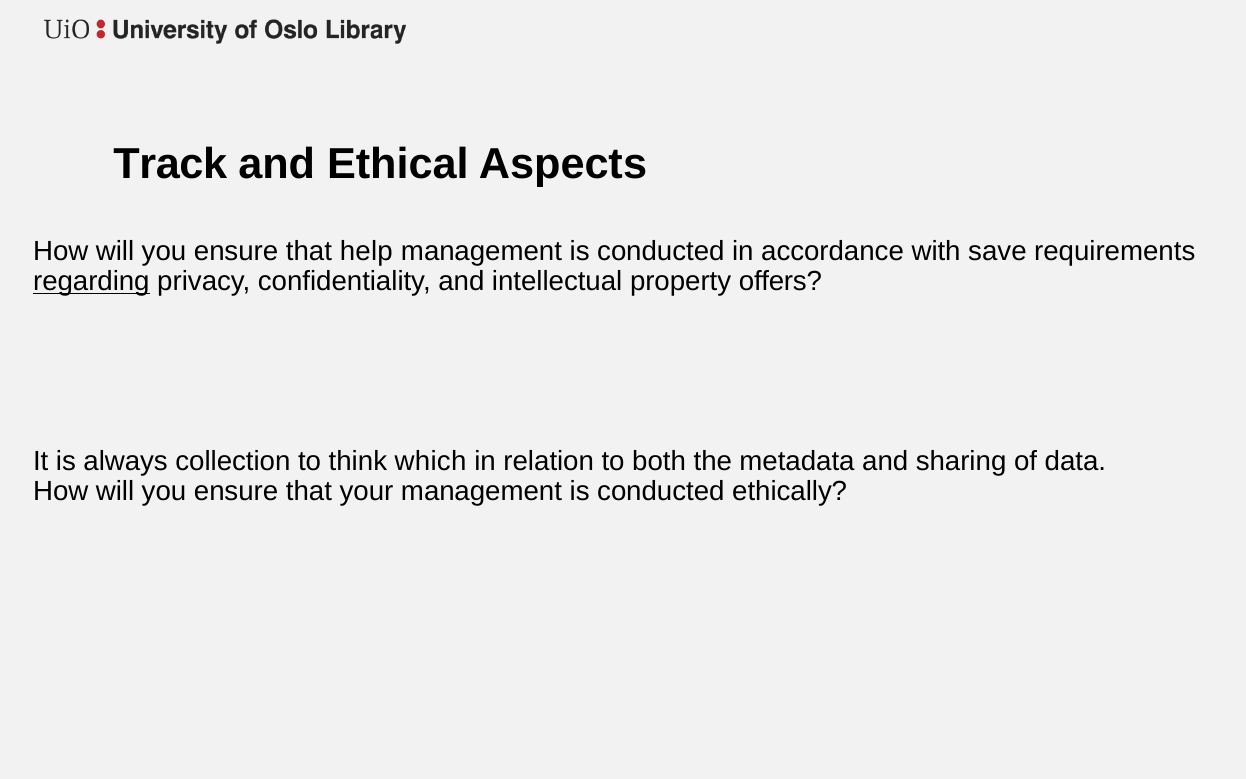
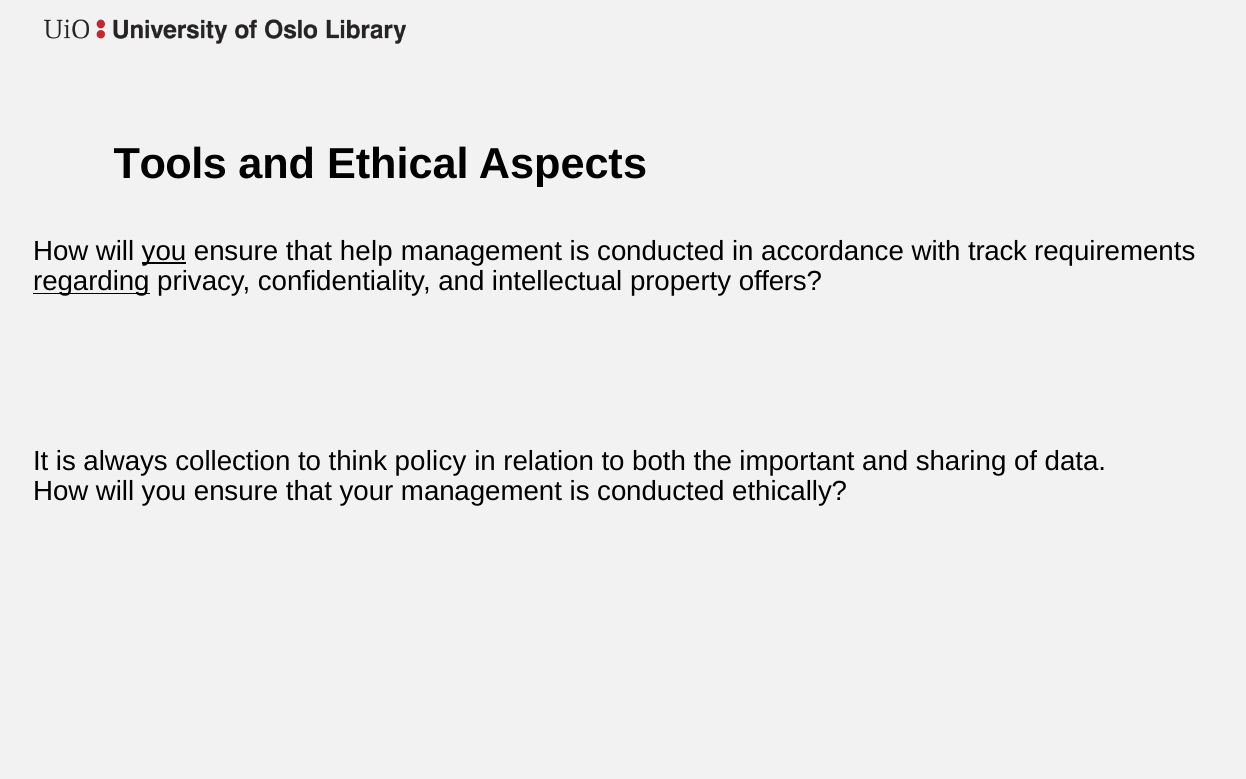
Track: Track -> Tools
you at (164, 251) underline: none -> present
save: save -> track
which: which -> policy
metadata: metadata -> important
